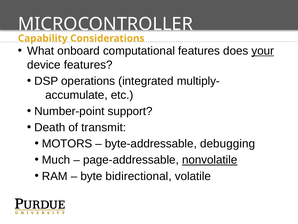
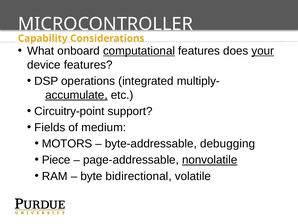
computational underline: none -> present
accumulate underline: none -> present
Number-point: Number-point -> Circuitry-point
Death: Death -> Fields
transmit: transmit -> medium
Much: Much -> Piece
